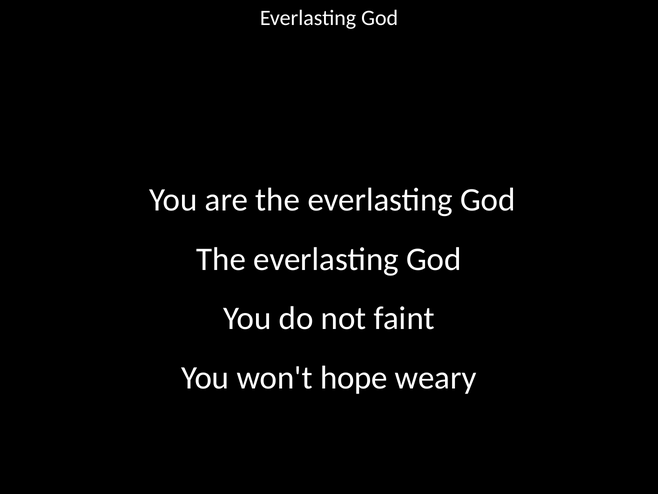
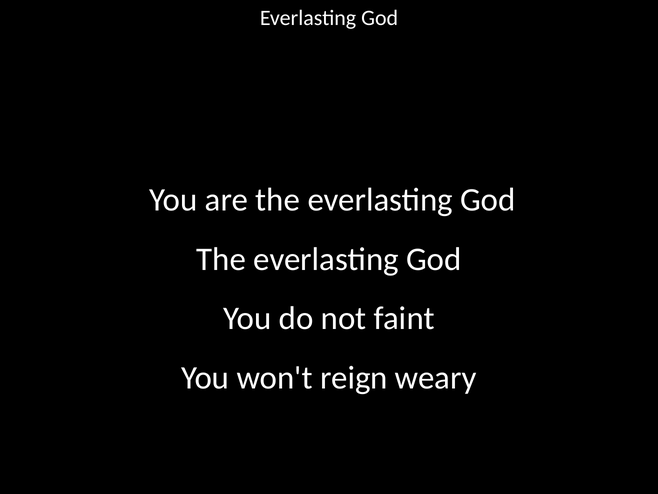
hope: hope -> reign
